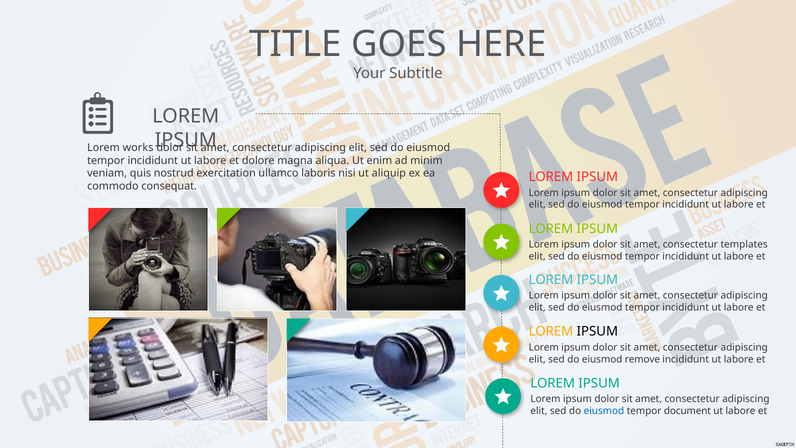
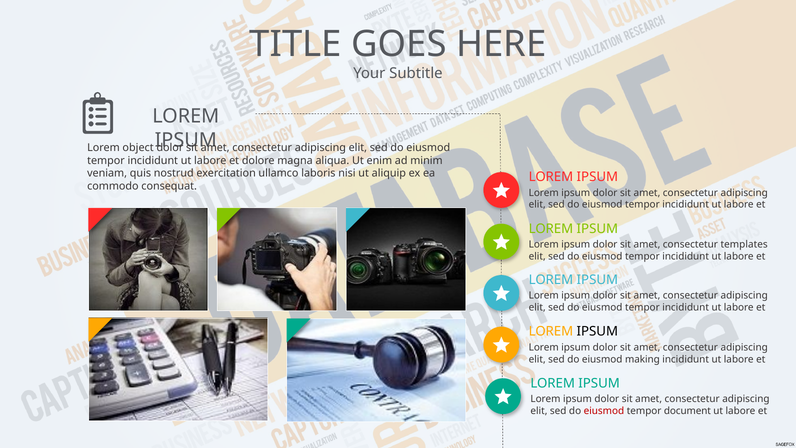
works: works -> object
remove: remove -> making
eiusmod at (604, 411) colour: blue -> red
